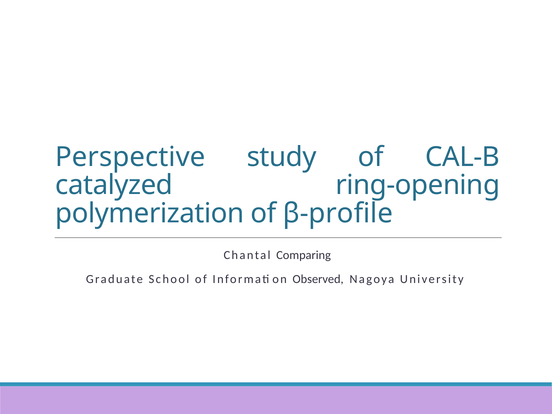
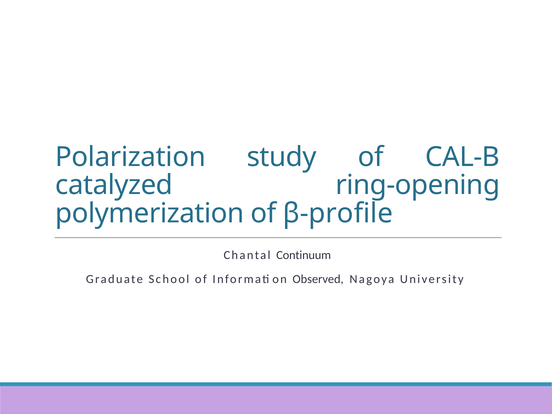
Perspective: Perspective -> Polarization
Comparing: Comparing -> Continuum
